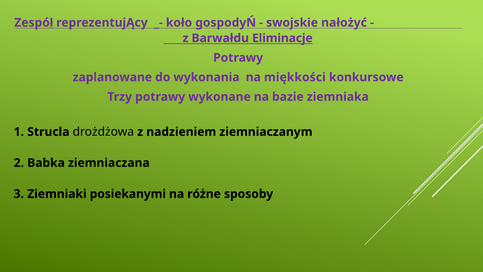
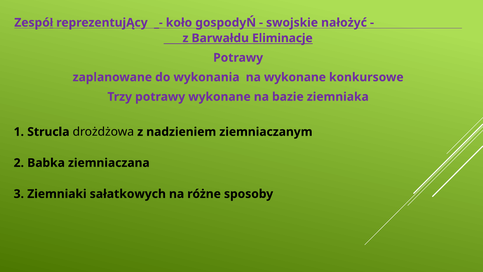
na miękkości: miękkości -> wykonane
posiekanymi: posiekanymi -> sałatkowych
